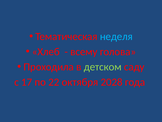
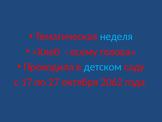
детском colour: light green -> light blue
22: 22 -> 27
2028: 2028 -> 2062
